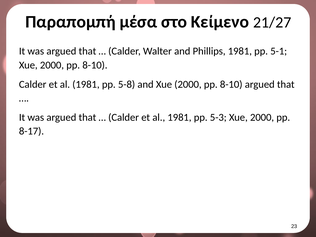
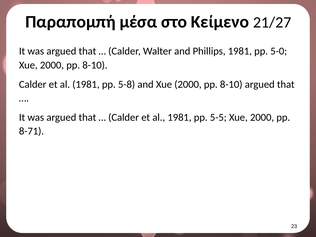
5-1: 5-1 -> 5-0
5-3: 5-3 -> 5-5
8-17: 8-17 -> 8-71
